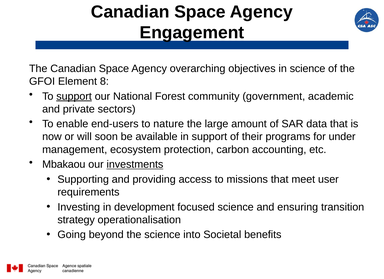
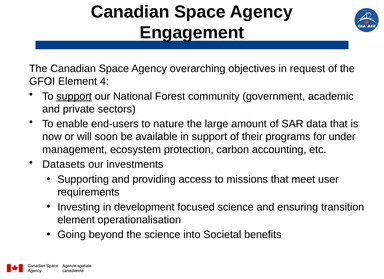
in science: science -> request
8: 8 -> 4
Mbakaou: Mbakaou -> Datasets
investments underline: present -> none
strategy at (76, 220): strategy -> element
